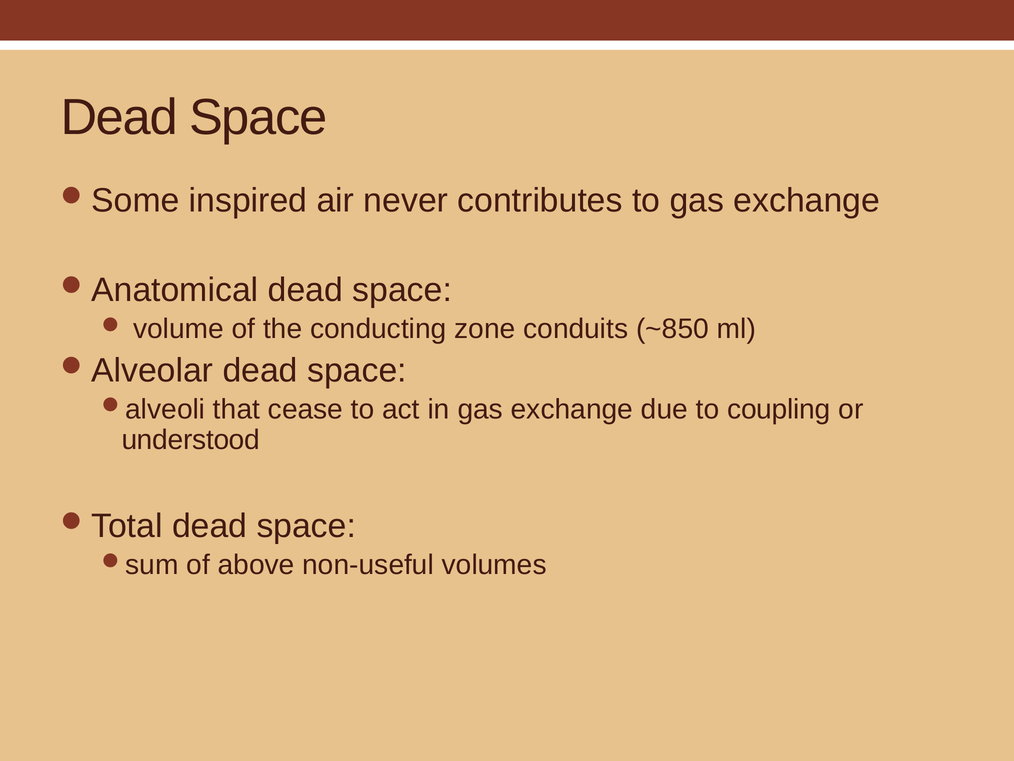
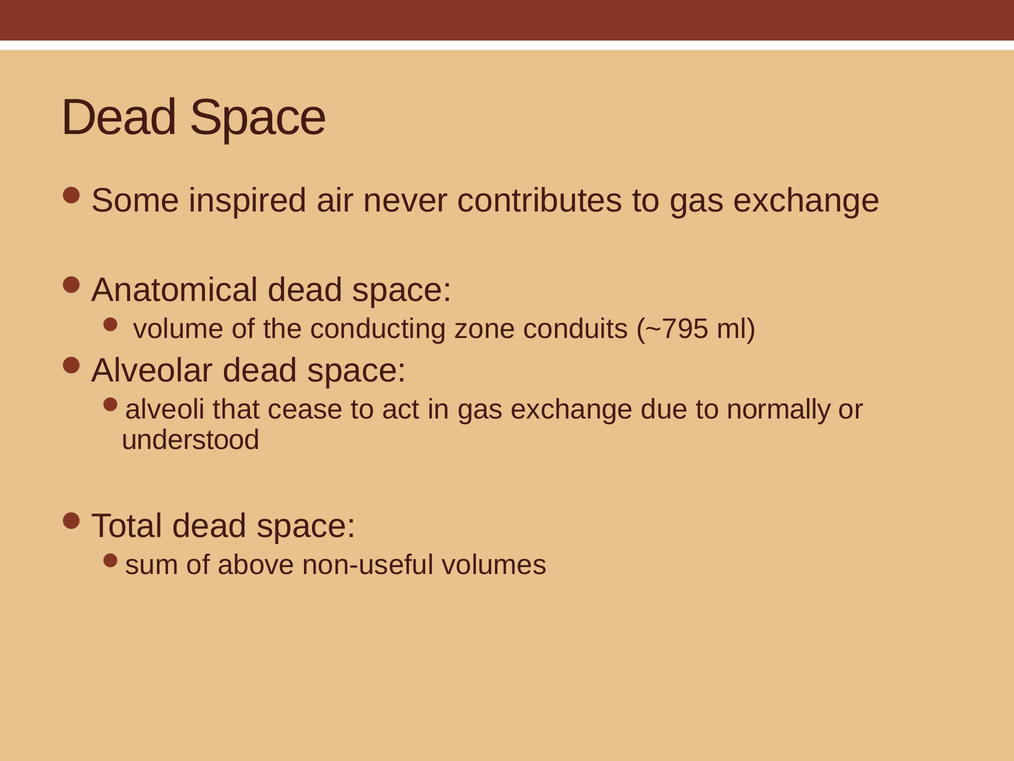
~850: ~850 -> ~795
coupling: coupling -> normally
